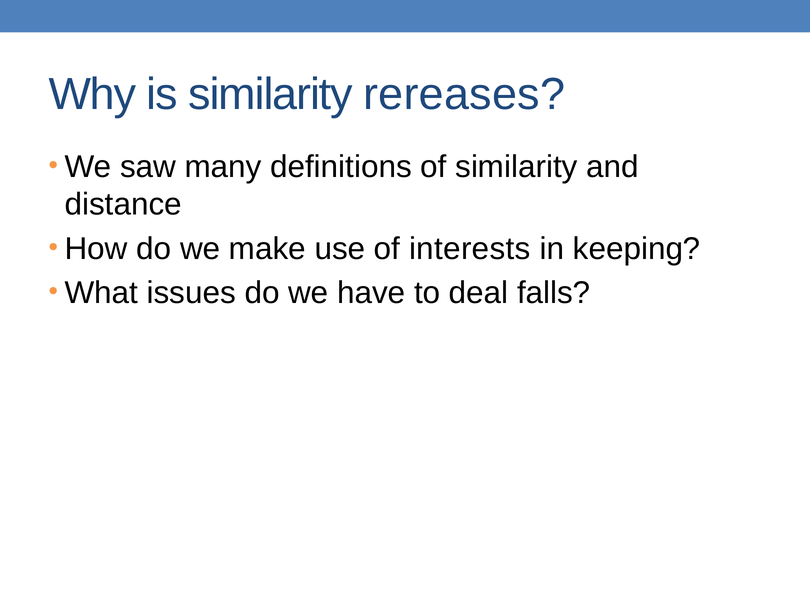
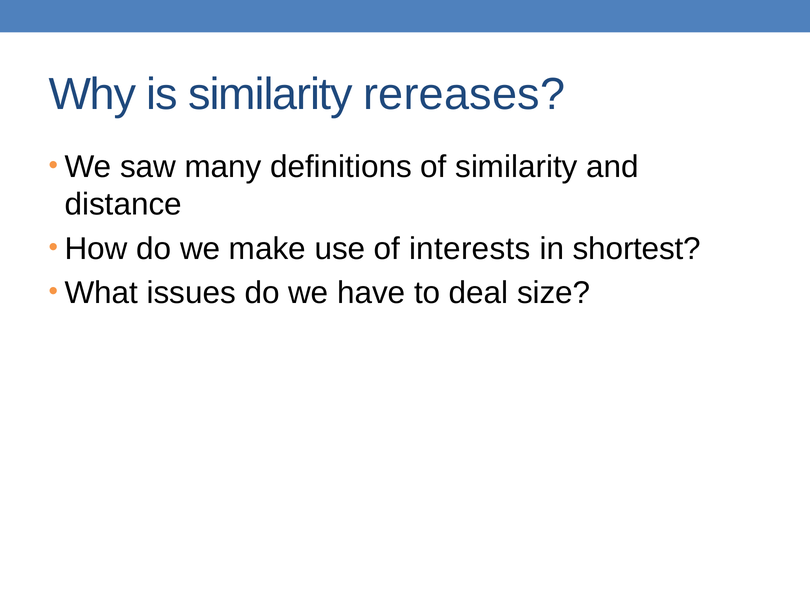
keeping: keeping -> shortest
falls: falls -> size
